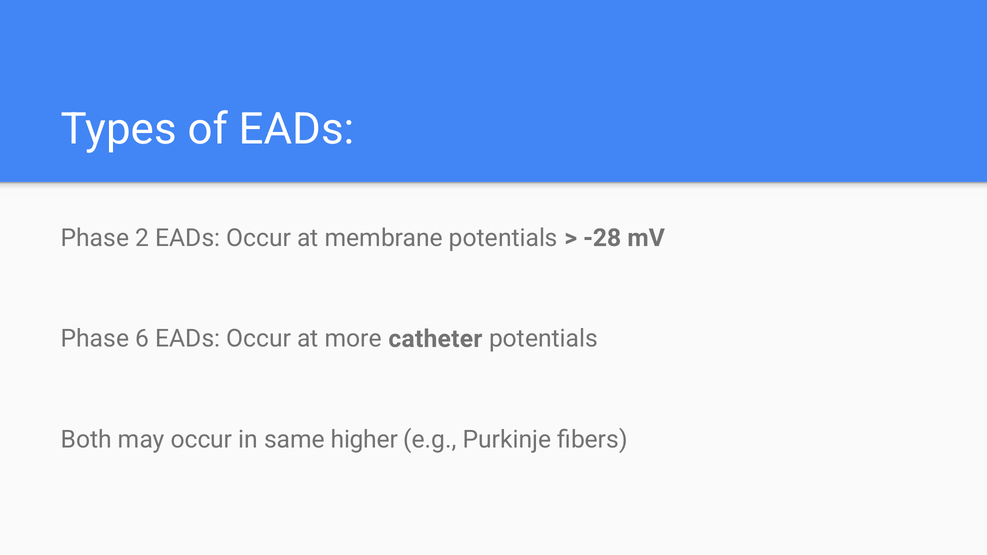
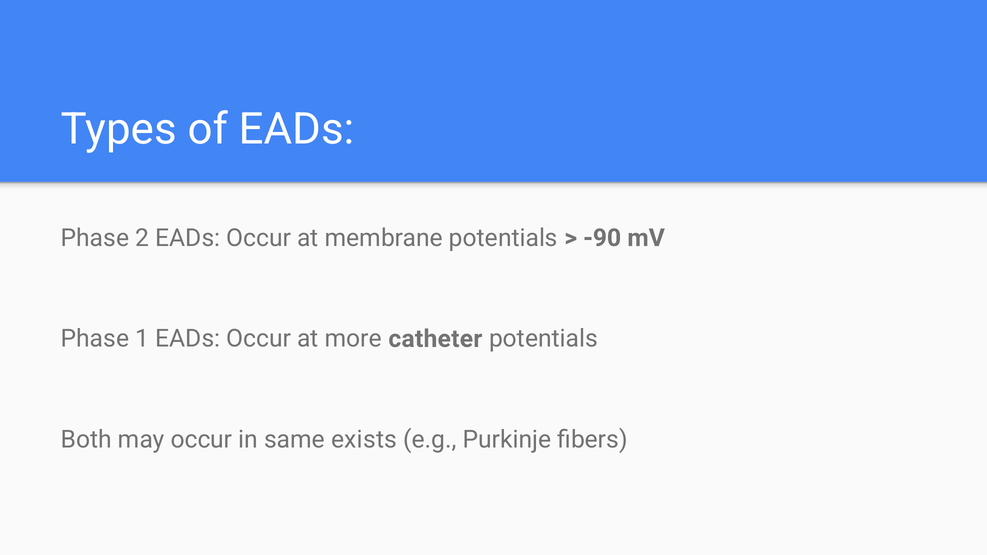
-28: -28 -> -90
6: 6 -> 1
higher: higher -> exists
